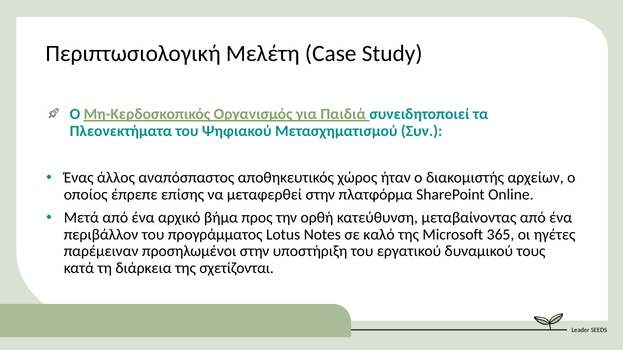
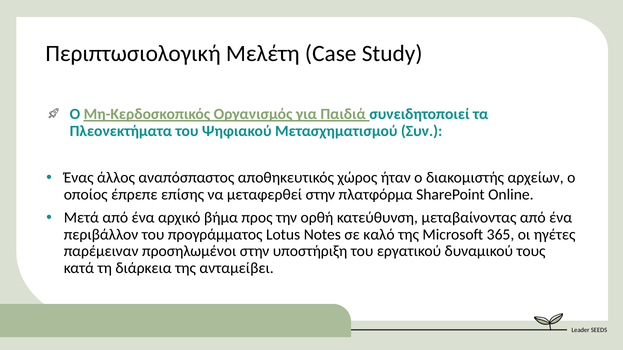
σχετίζονται: σχετίζονται -> ανταμείβει
